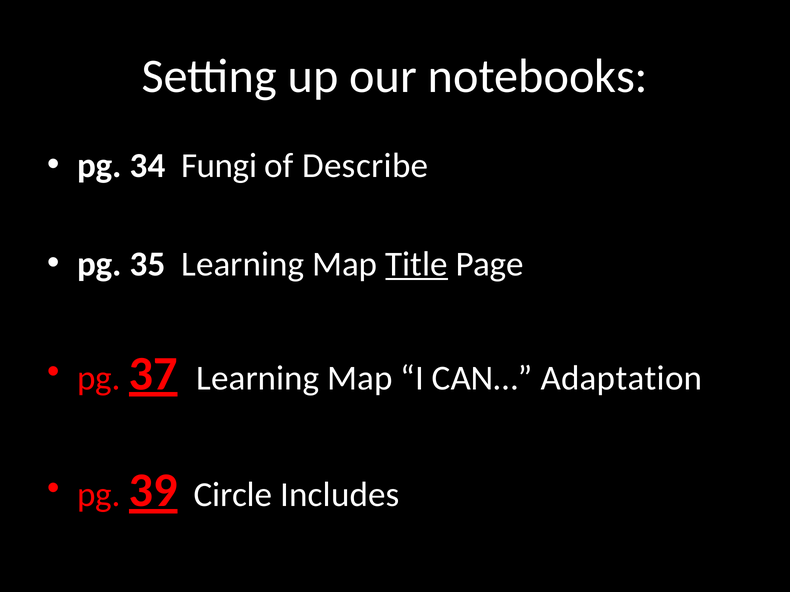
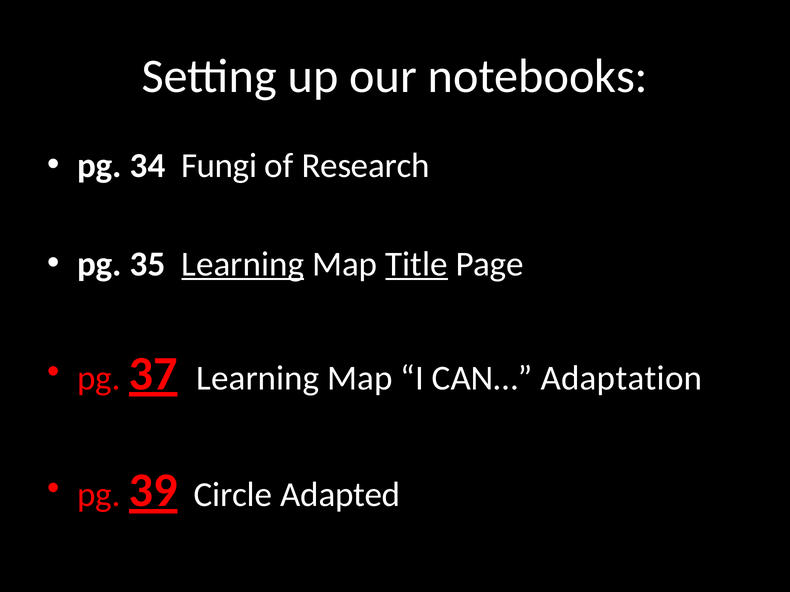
Describe: Describe -> Research
Learning at (243, 264) underline: none -> present
Includes: Includes -> Adapted
